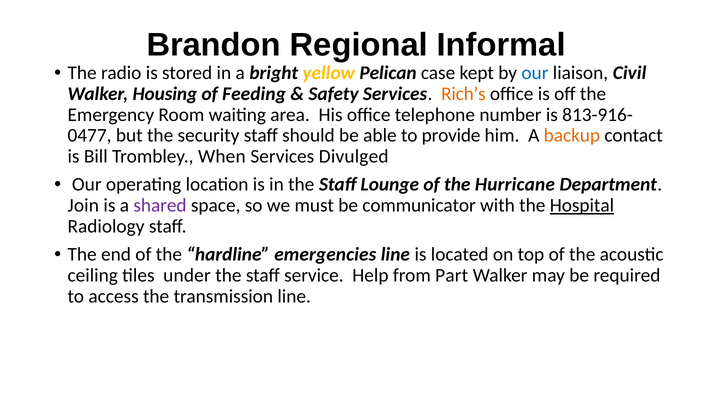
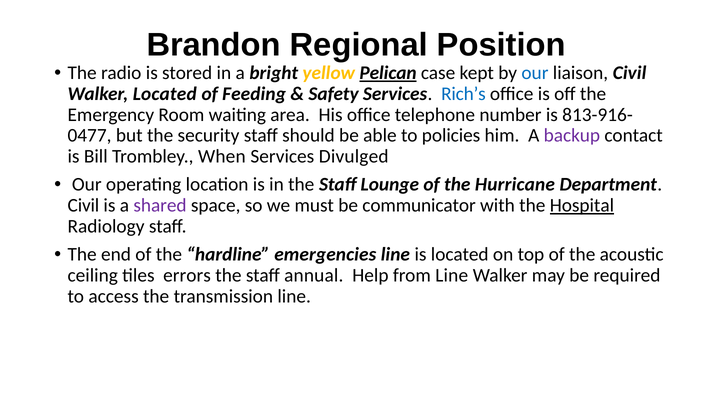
Informal: Informal -> Position
Pelican underline: none -> present
Walker Housing: Housing -> Located
Rich’s colour: orange -> blue
provide: provide -> policies
backup colour: orange -> purple
Join at (83, 205): Join -> Civil
under: under -> errors
service: service -> annual
from Part: Part -> Line
